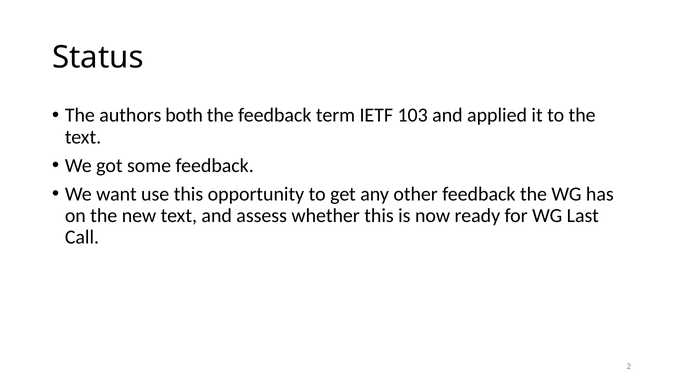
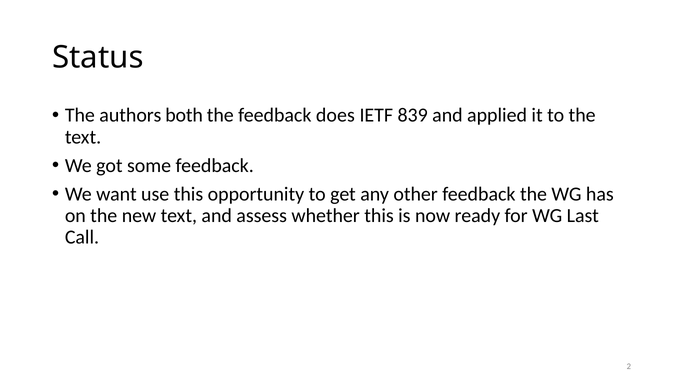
term: term -> does
103: 103 -> 839
